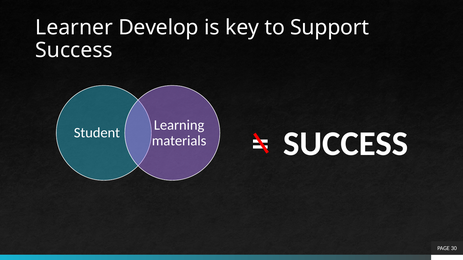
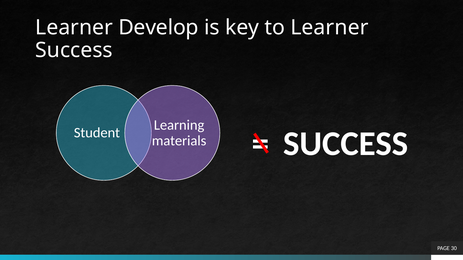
to Support: Support -> Learner
